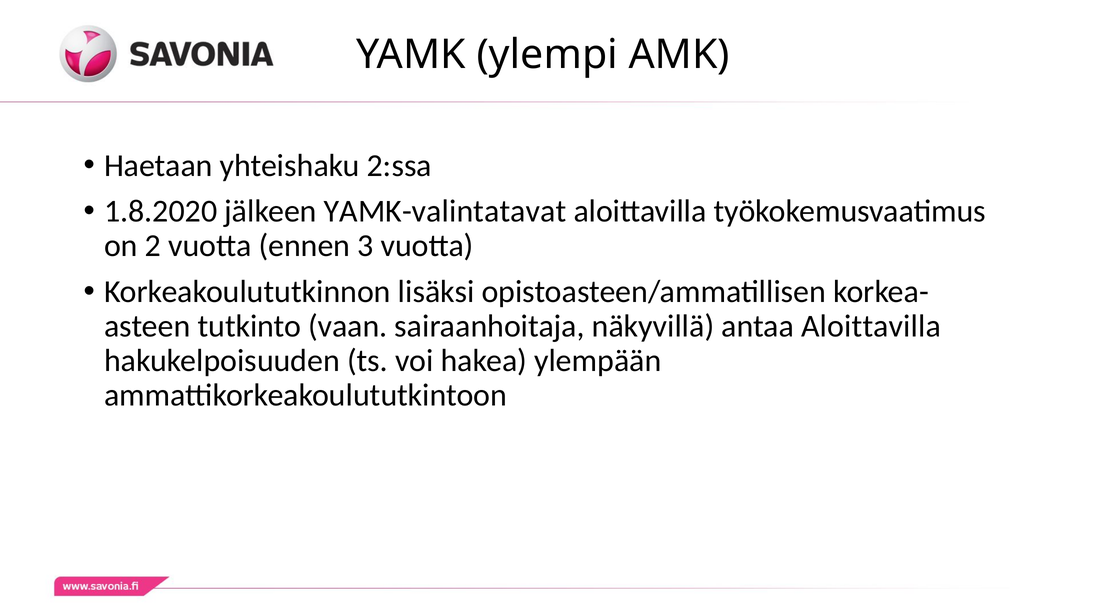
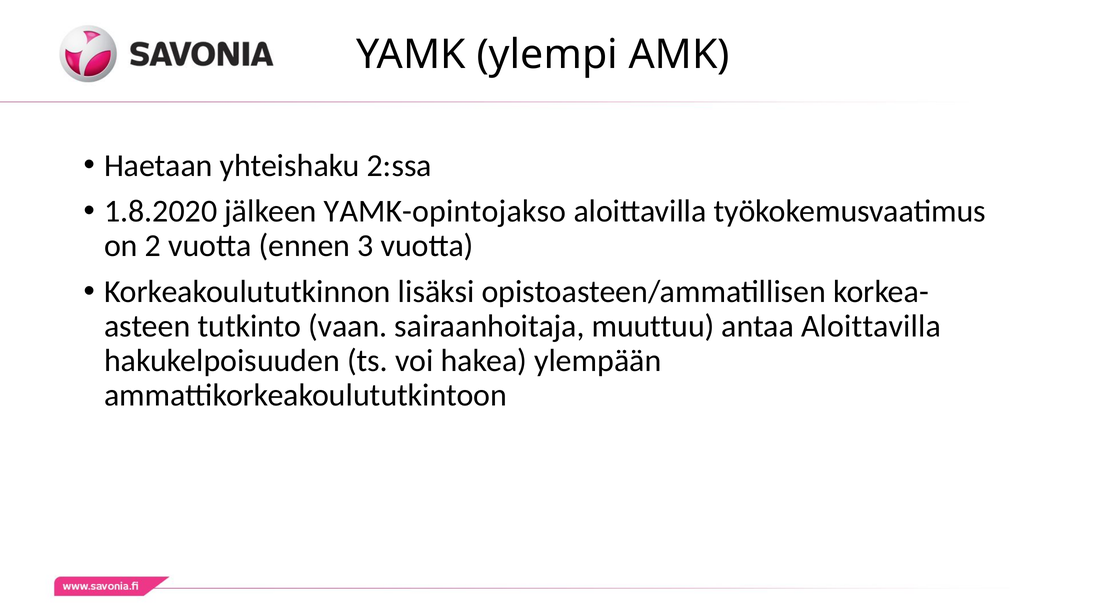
YAMK-valintatavat: YAMK-valintatavat -> YAMK-opintojakso
näkyvillä: näkyvillä -> muuttuu
